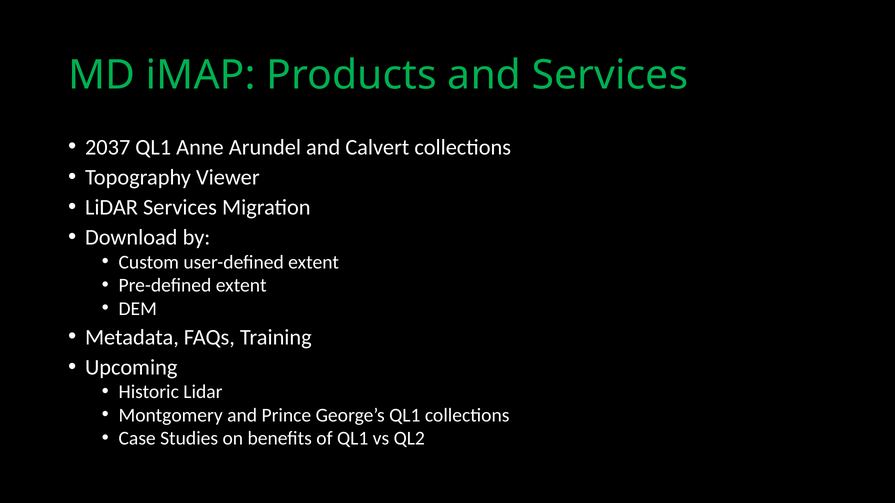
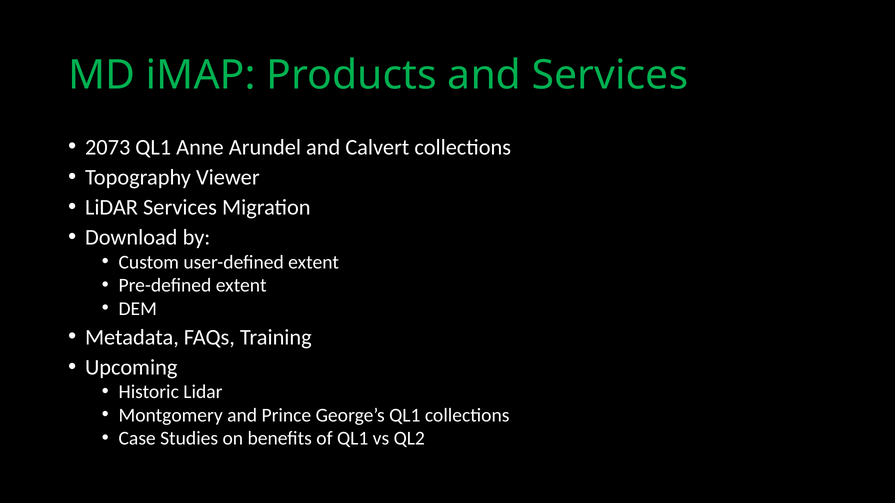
2037: 2037 -> 2073
